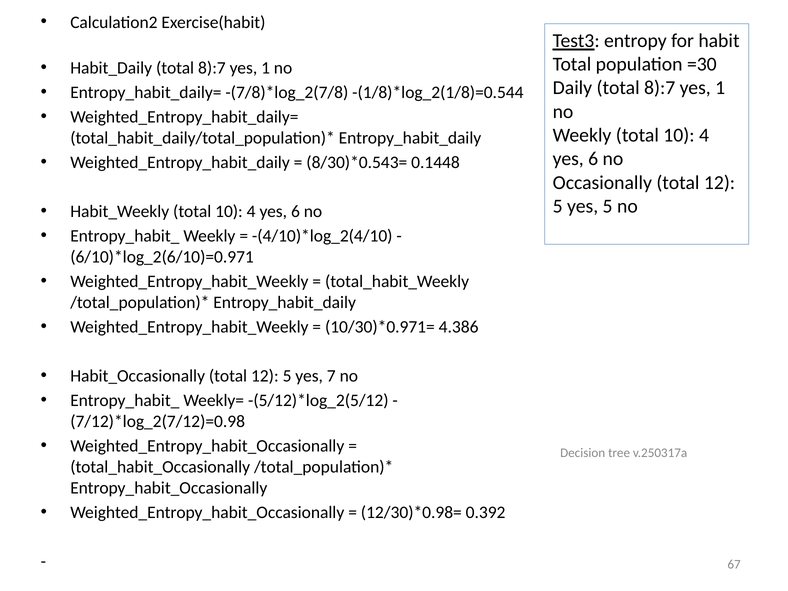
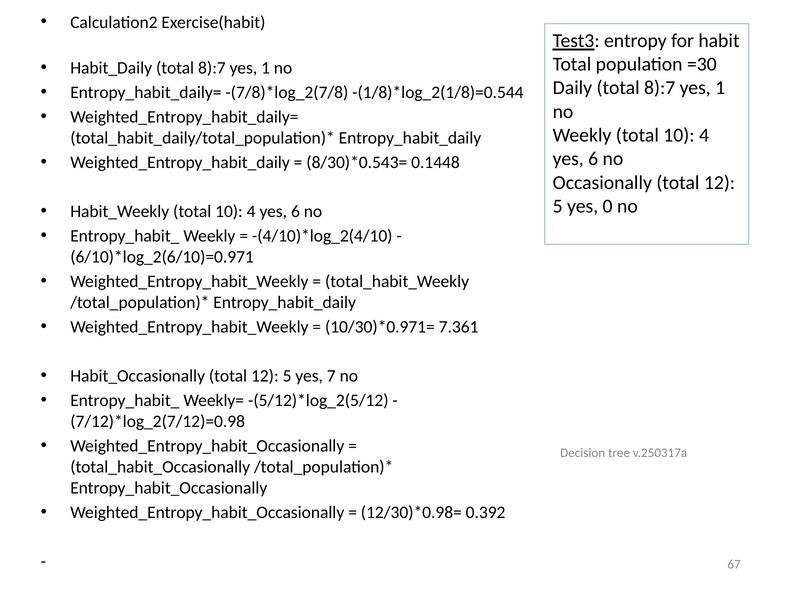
yes 5: 5 -> 0
4.386: 4.386 -> 7.361
